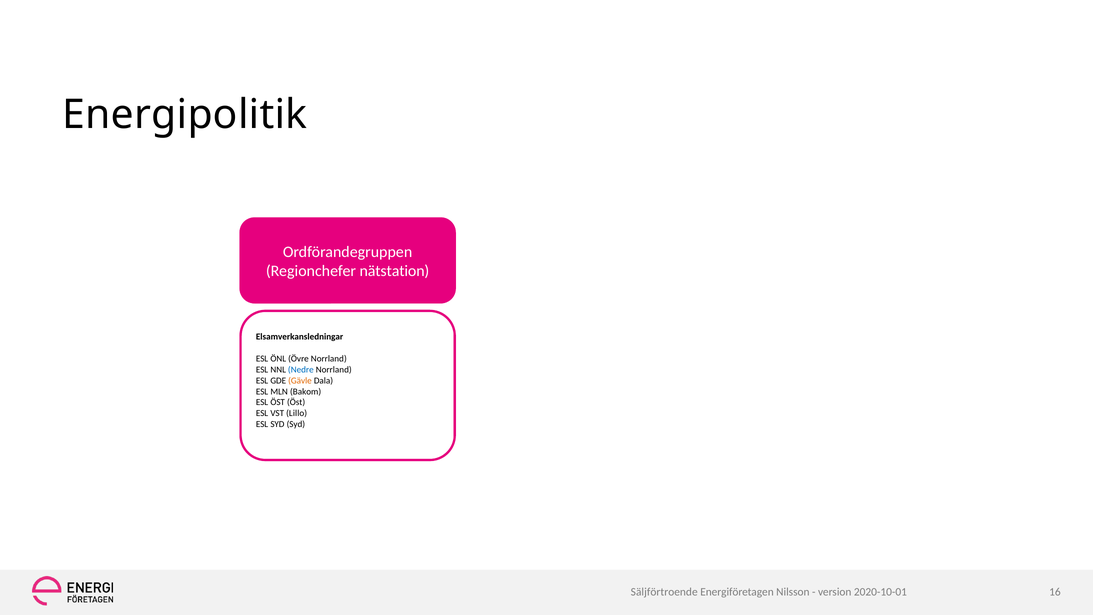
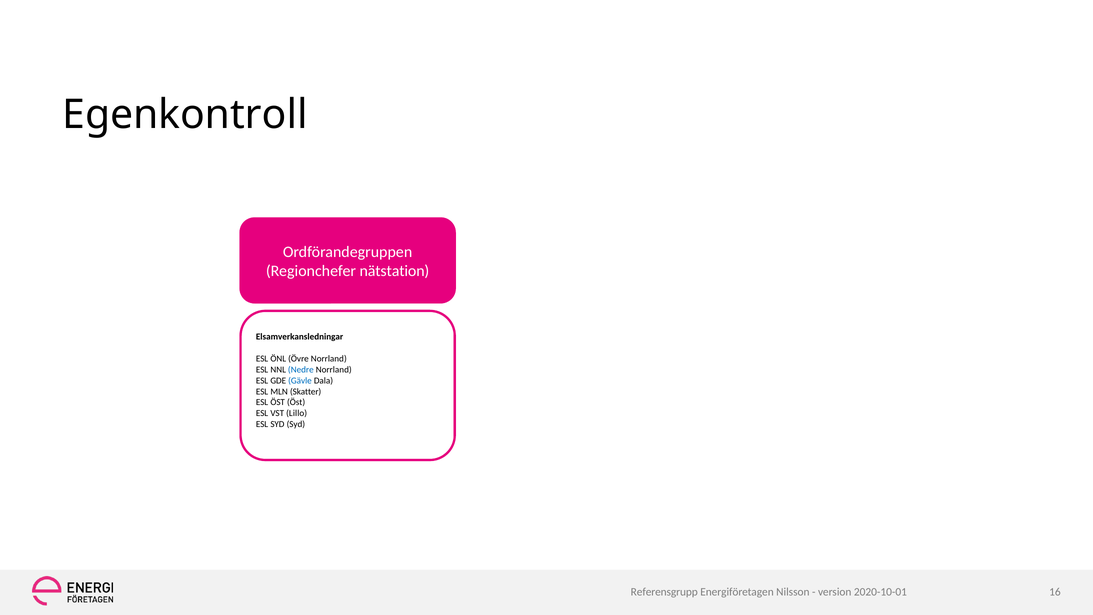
Energipolitik: Energipolitik -> Egenkontroll
Gävle colour: orange -> blue
Bakom: Bakom -> Skatter
Säljförtroende: Säljförtroende -> Referensgrupp
